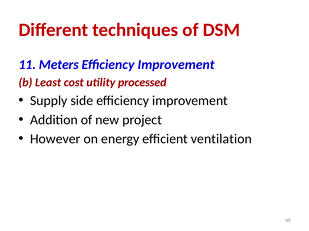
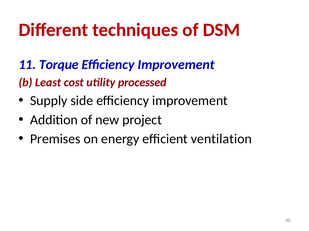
Meters: Meters -> Torque
However: However -> Premises
